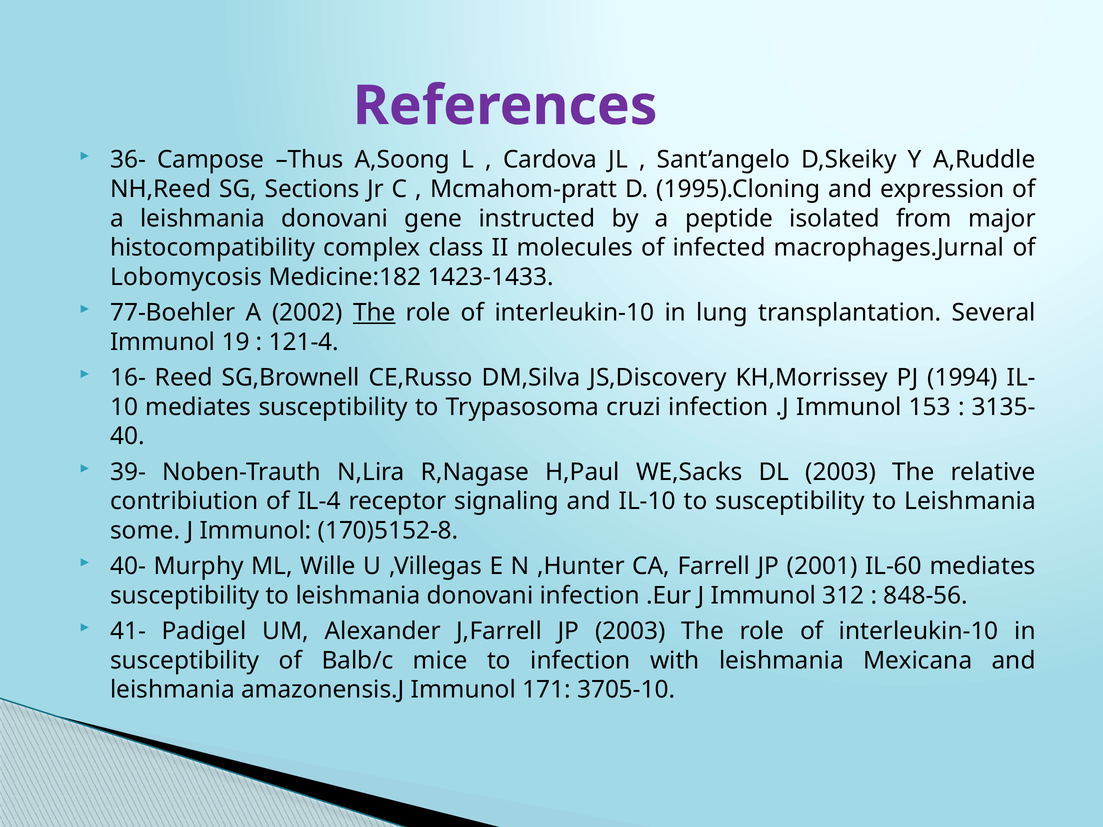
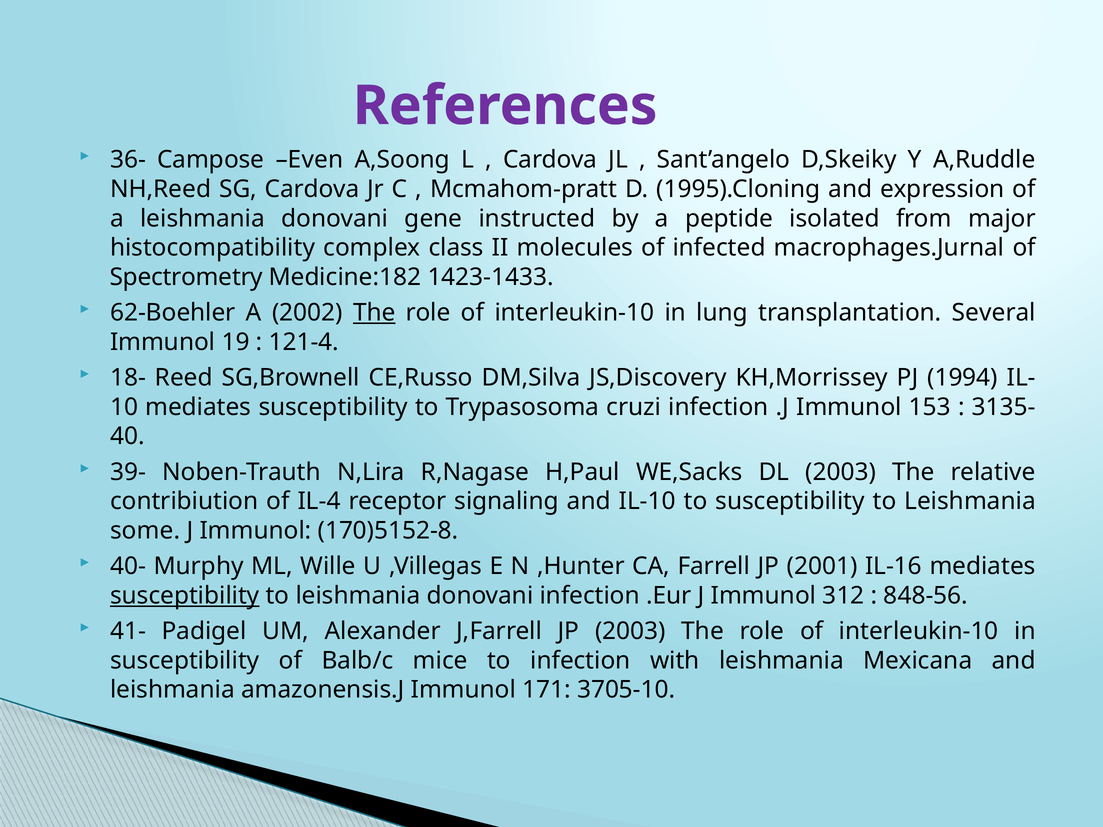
Thus: Thus -> Even
SG Sections: Sections -> Cardova
Lobomycosis: Lobomycosis -> Spectrometry
77-Boehler: 77-Boehler -> 62-Boehler
16-: 16- -> 18-
IL-60: IL-60 -> IL-16
susceptibility at (185, 596) underline: none -> present
